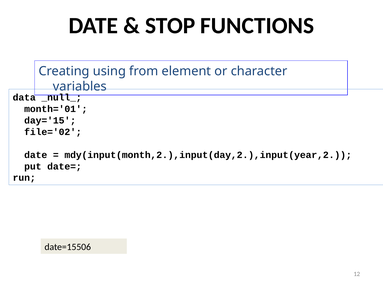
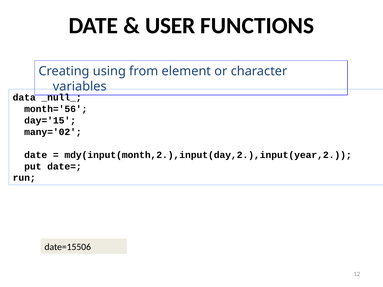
STOP: STOP -> USER
month='01: month='01 -> month='56
file='02: file='02 -> many='02
